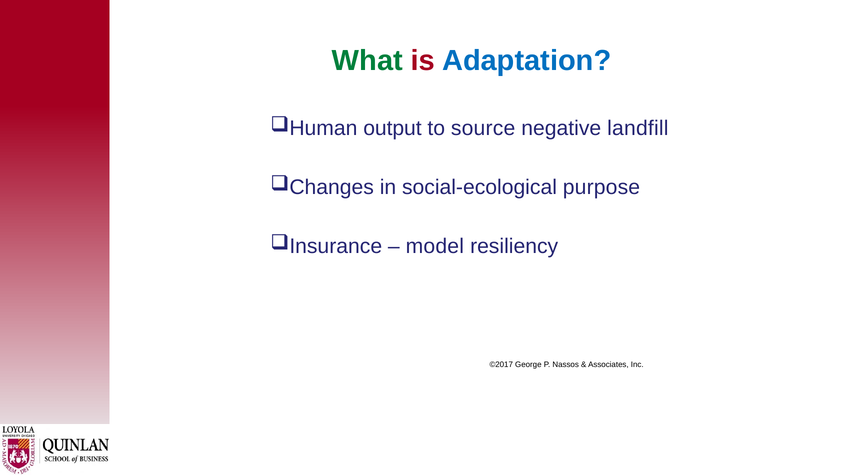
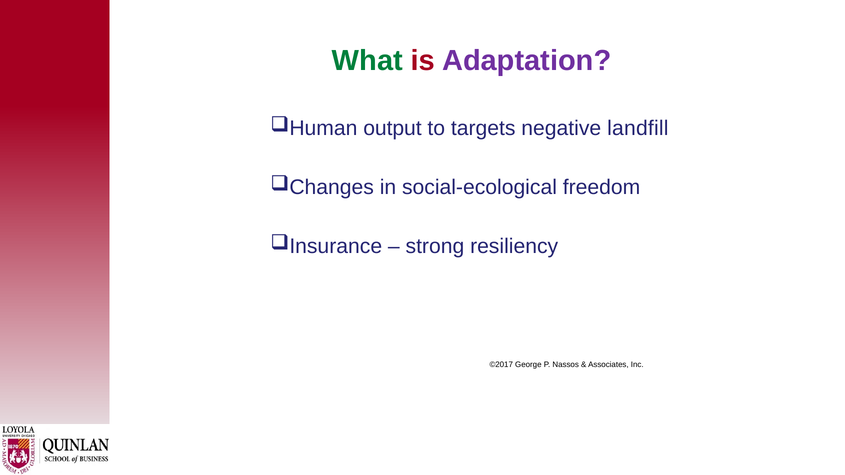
Adaptation colour: blue -> purple
source: source -> targets
purpose: purpose -> freedom
model: model -> strong
